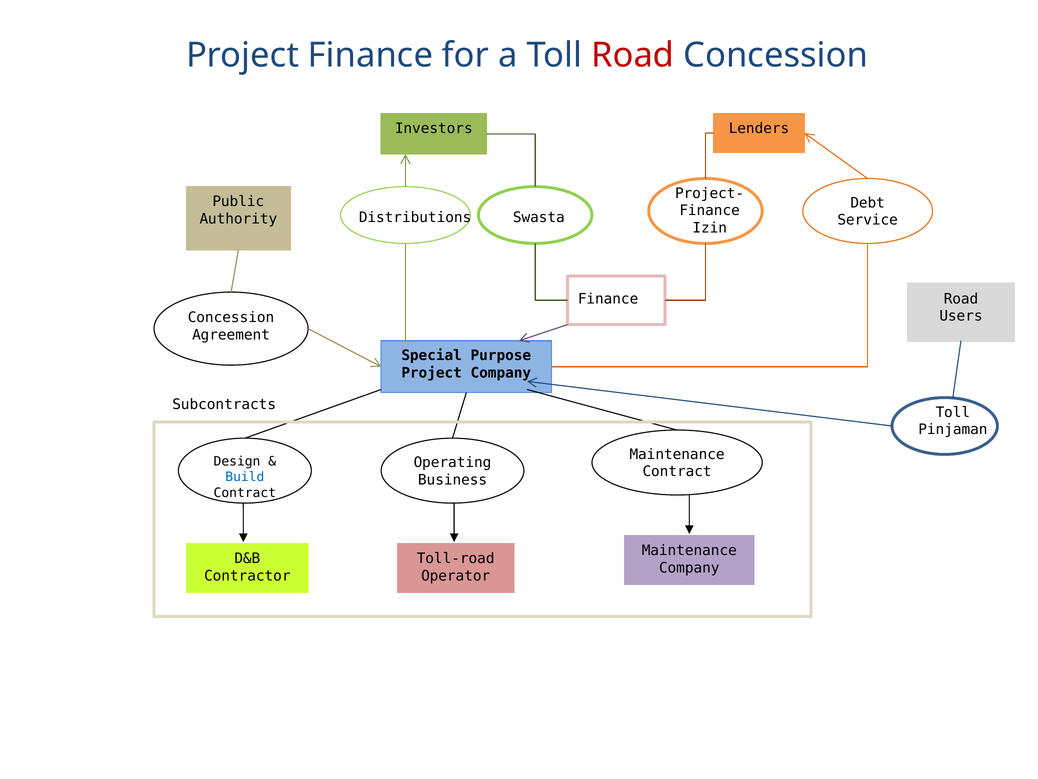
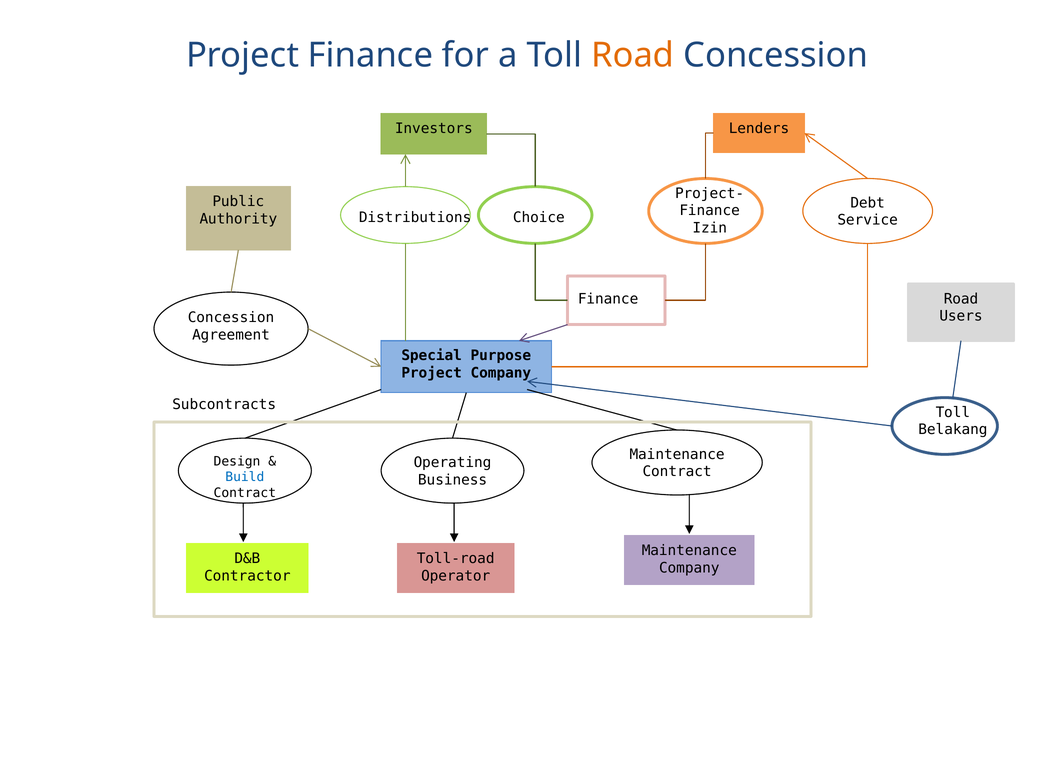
Road at (633, 55) colour: red -> orange
Swasta: Swasta -> Choice
Pinjaman: Pinjaman -> Belakang
